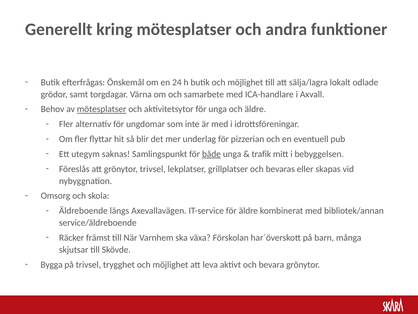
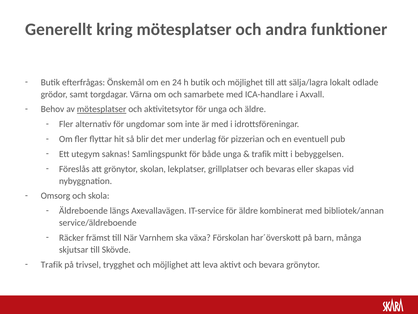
både underline: present -> none
grönytor trivsel: trivsel -> skolan
Bygga at (52, 264): Bygga -> Trafik
